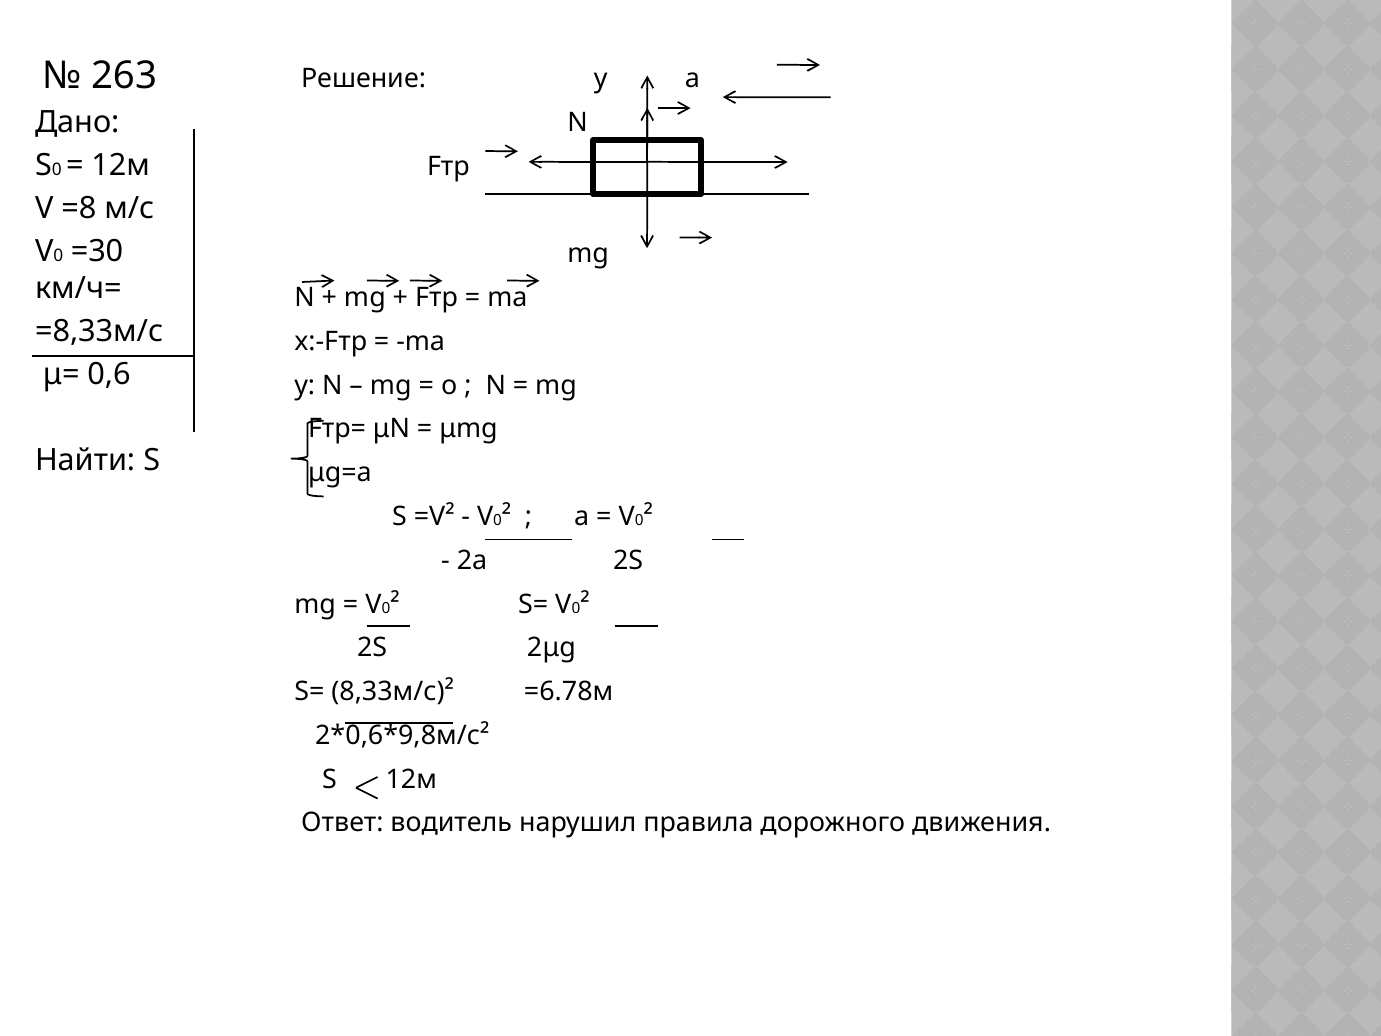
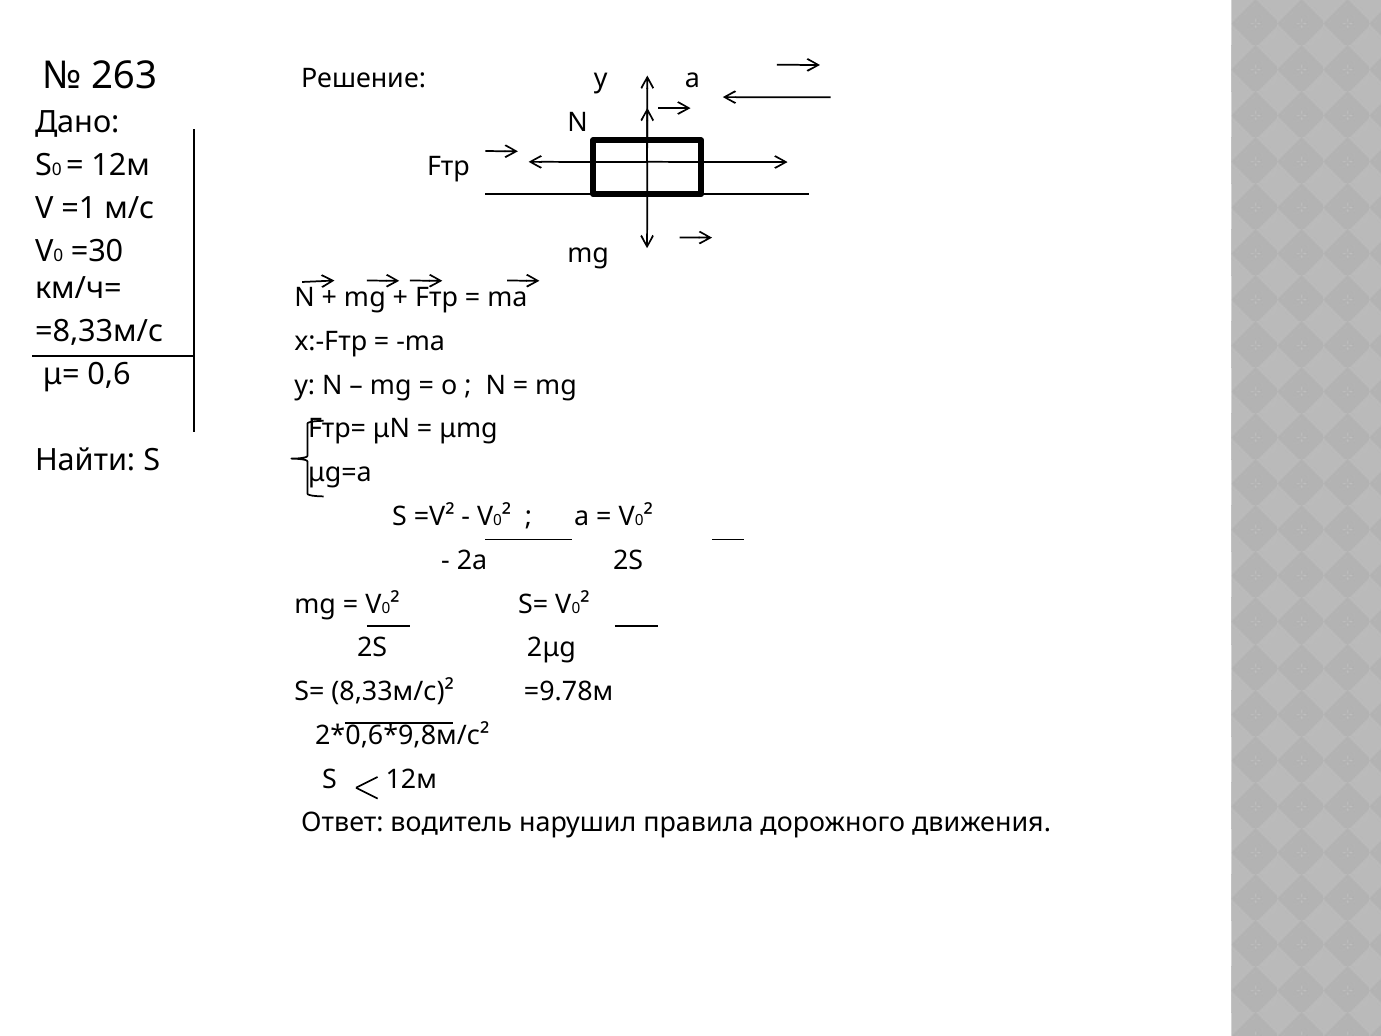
=8: =8 -> =1
=6.78м: =6.78м -> =9.78м
